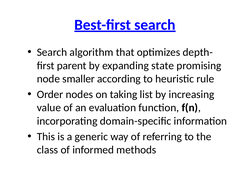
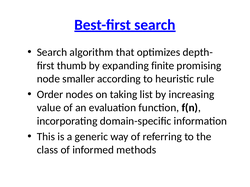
parent: parent -> thumb
state: state -> finite
